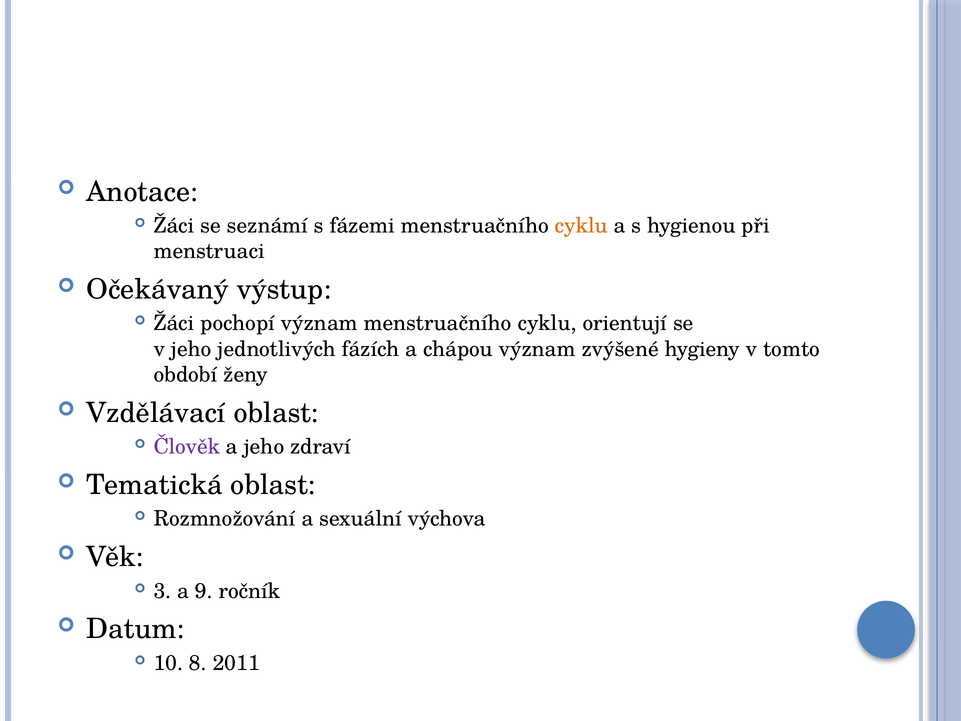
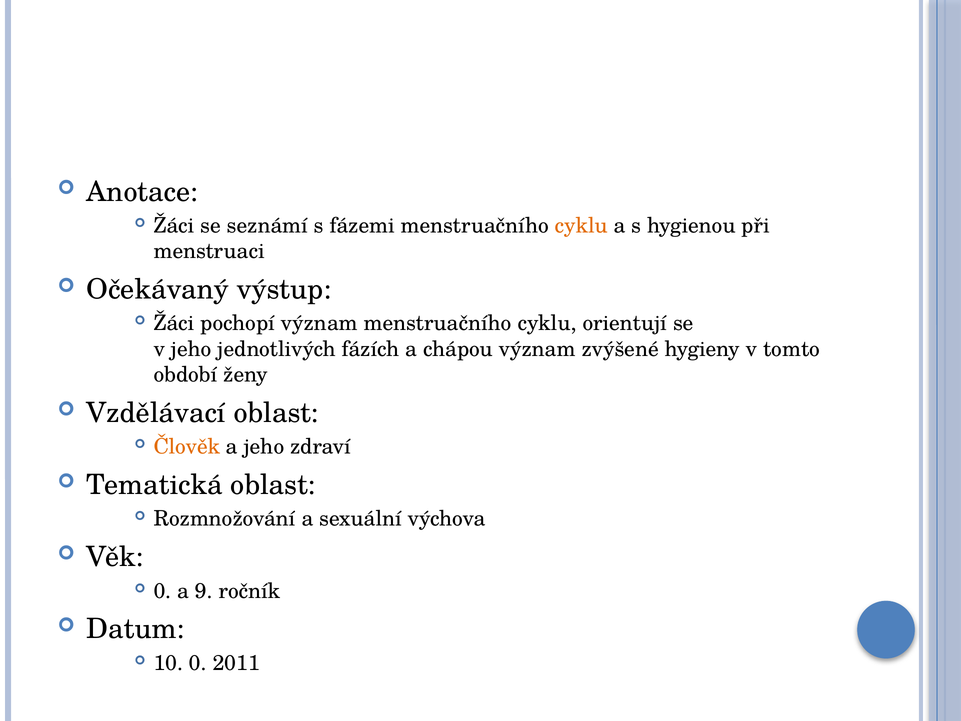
Člověk colour: purple -> orange
3 at (162, 591): 3 -> 0
10 8: 8 -> 0
